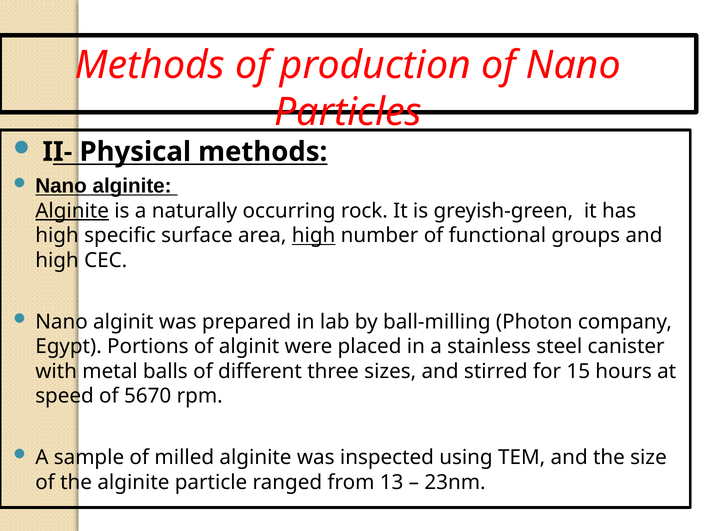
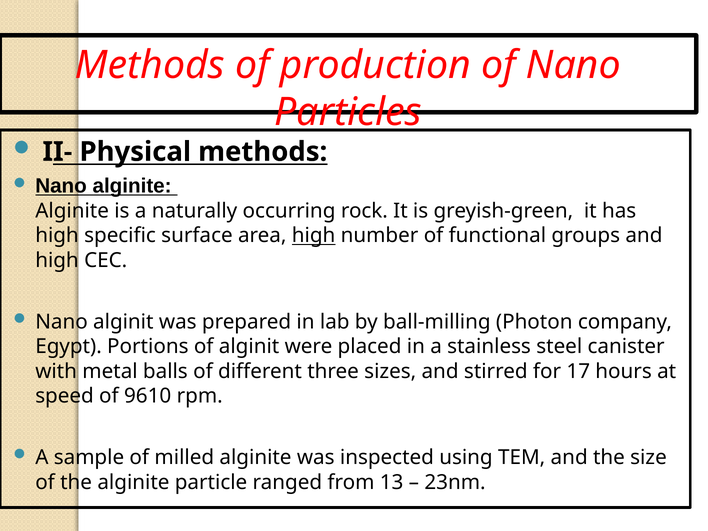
Alginite at (72, 211) underline: present -> none
15: 15 -> 17
5670: 5670 -> 9610
